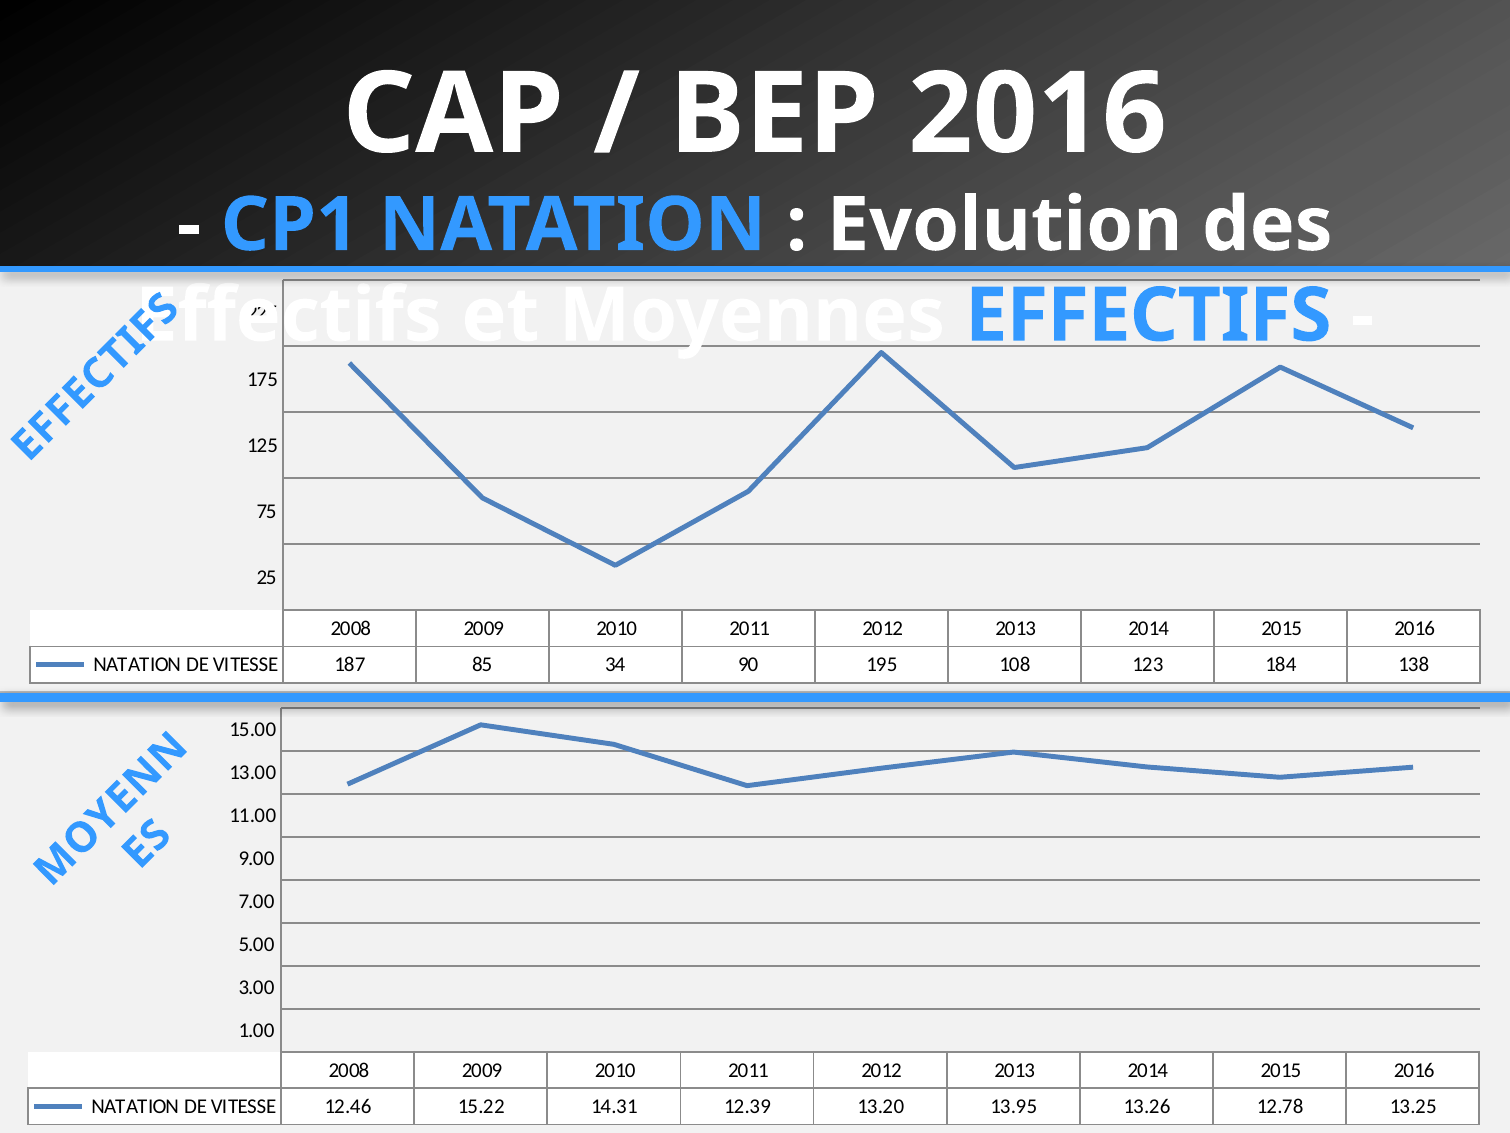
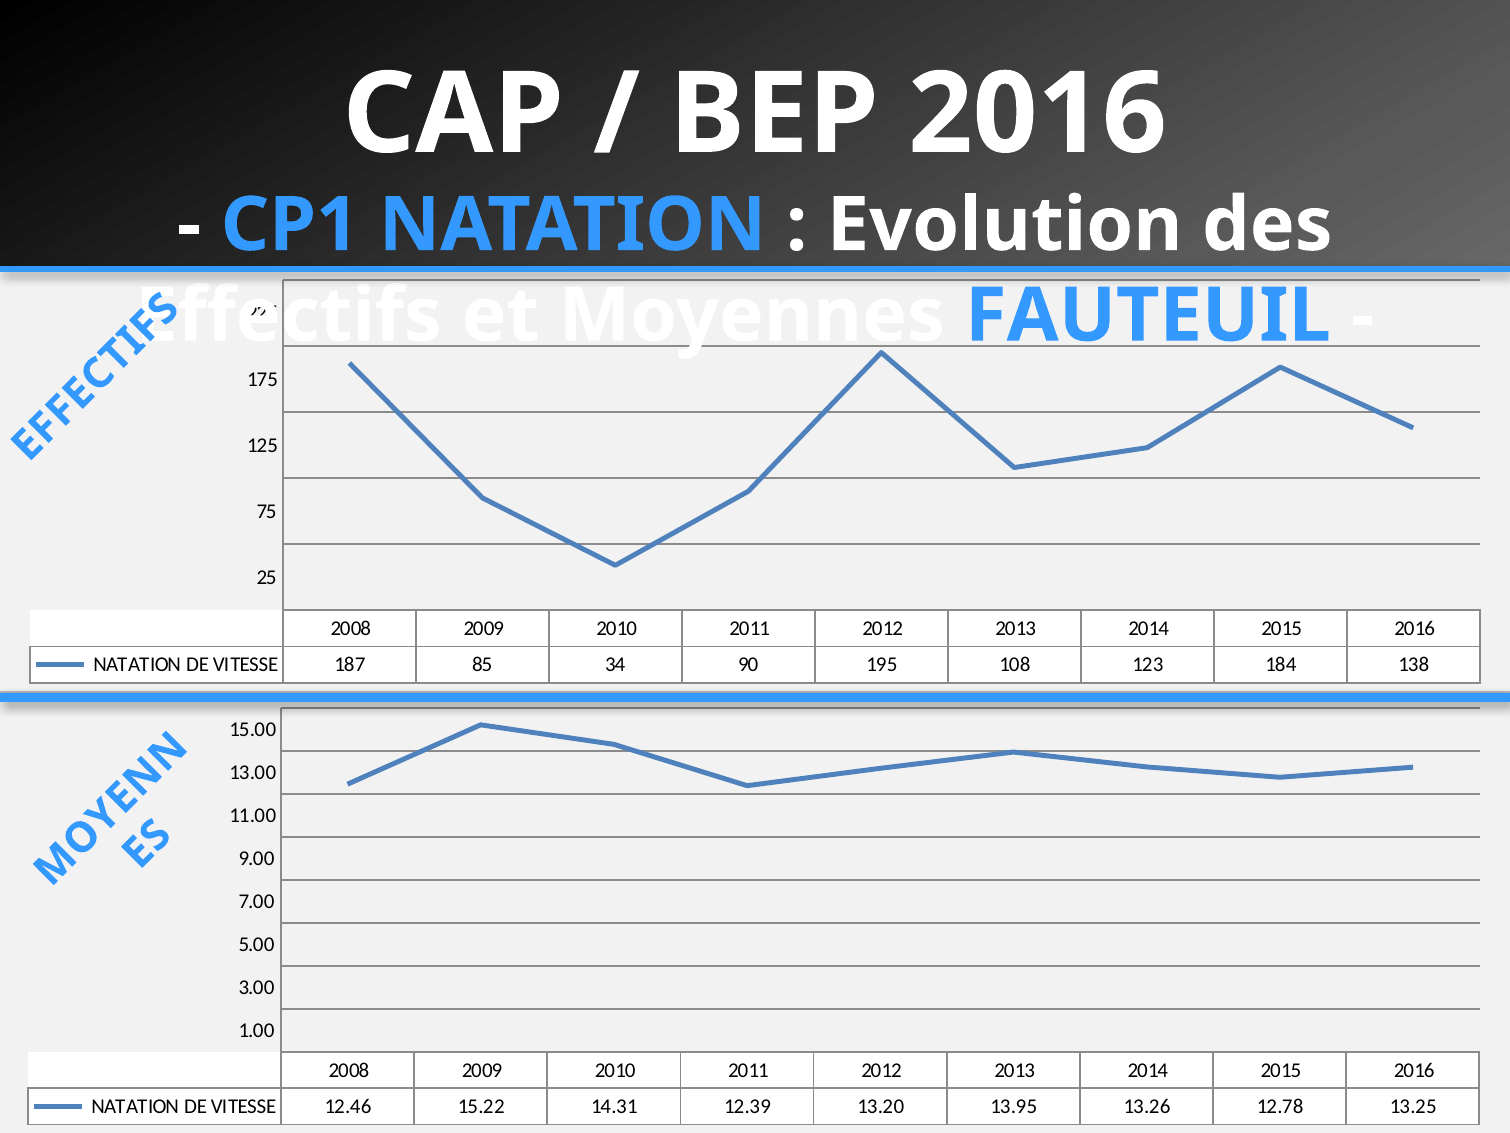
Moyennes EFFECTIFS: EFFECTIFS -> FAUTEUIL
